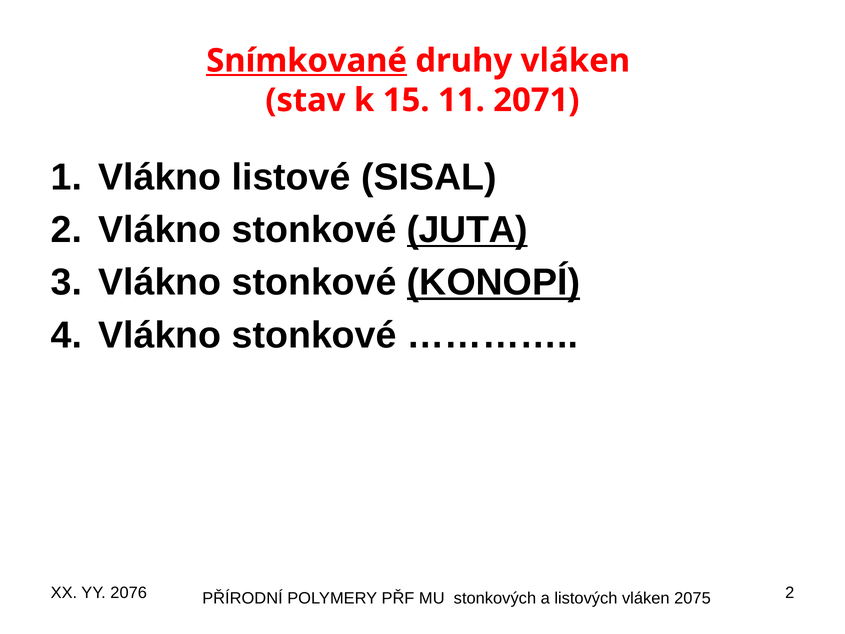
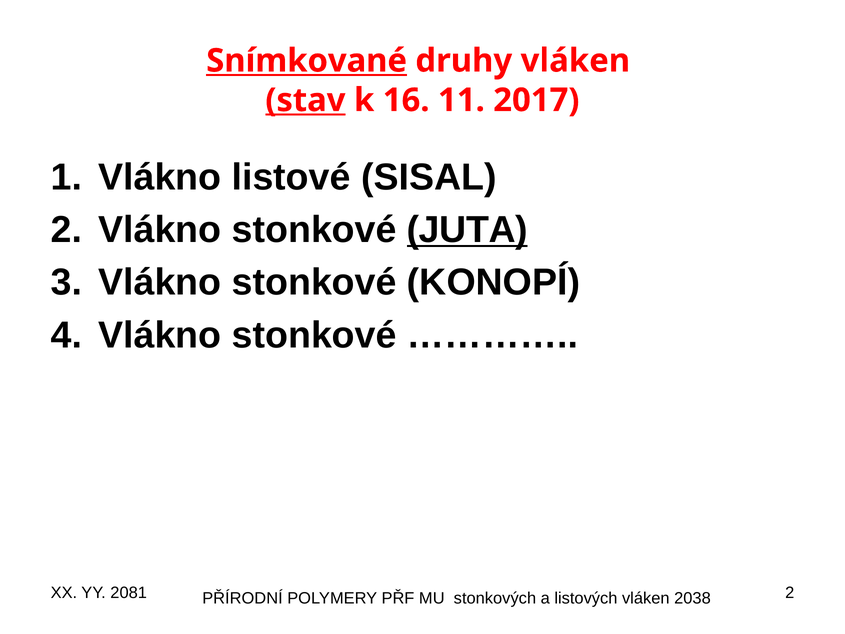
stav underline: none -> present
15: 15 -> 16
2071: 2071 -> 2017
KONOPÍ underline: present -> none
2076: 2076 -> 2081
2075: 2075 -> 2038
